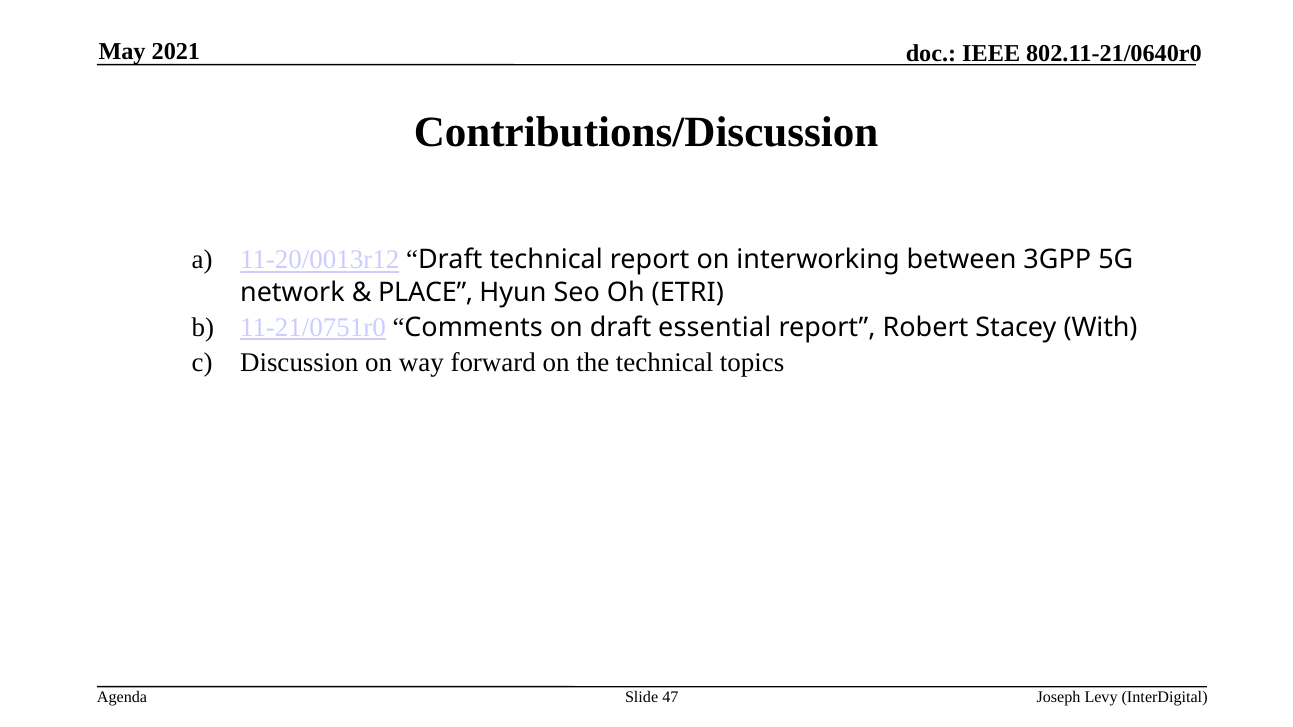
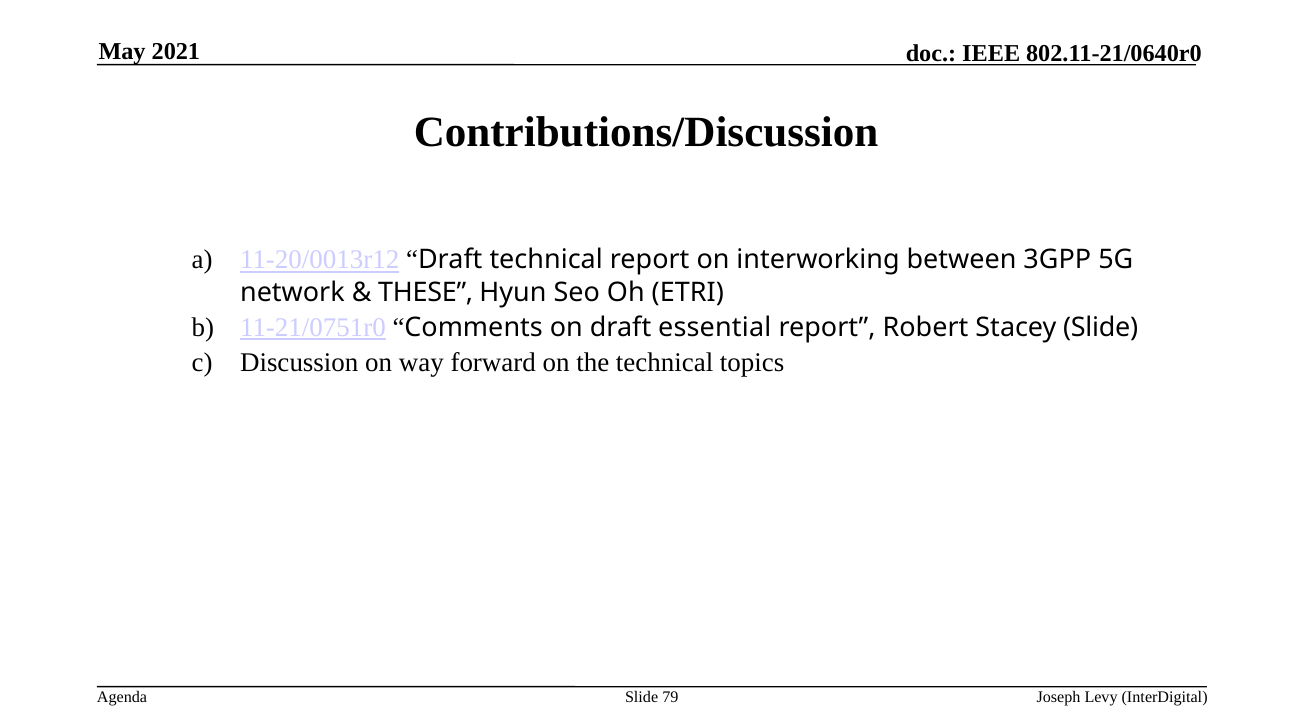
PLACE: PLACE -> THESE
Stacey With: With -> Slide
47: 47 -> 79
